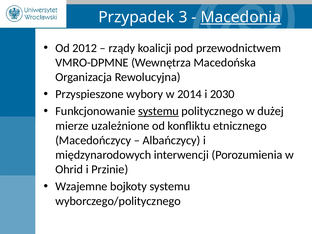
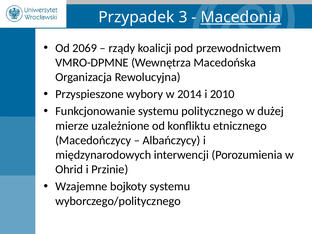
2012: 2012 -> 2069
2030: 2030 -> 2010
systemu at (158, 111) underline: present -> none
